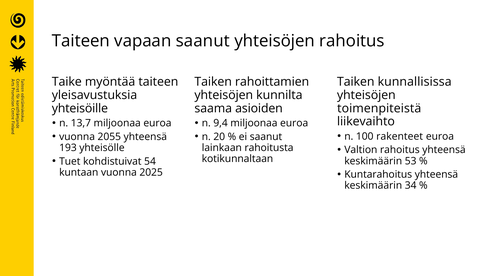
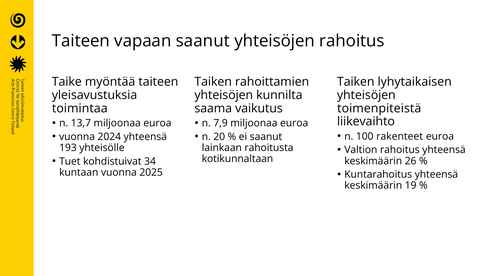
kunnallisissa: kunnallisissa -> lyhytaikaisen
yhteisöille: yhteisöille -> toimintaa
asioiden: asioiden -> vaikutus
9,4: 9,4 -> 7,9
2055: 2055 -> 2024
54: 54 -> 34
53: 53 -> 26
34: 34 -> 19
